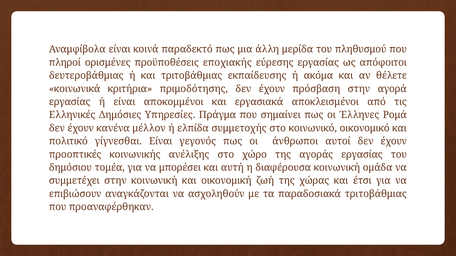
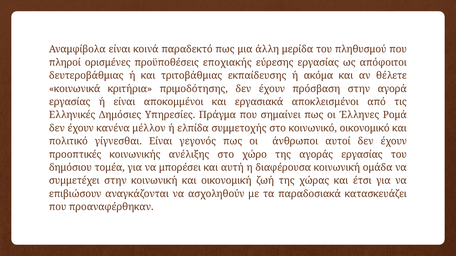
παραδοσιακά τριτοβάθμιας: τριτοβάθμιας -> κατασκευάζει
